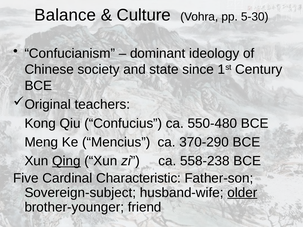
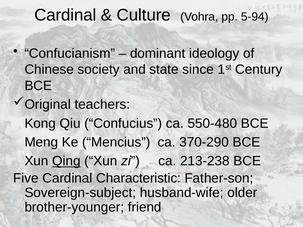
Balance at (65, 15): Balance -> Cardinal
5-30: 5-30 -> 5-94
558-238: 558-238 -> 213-238
older underline: present -> none
